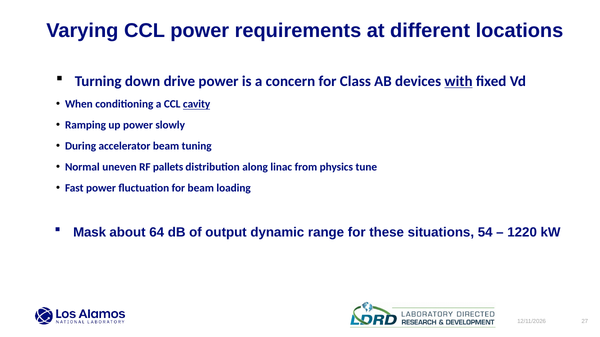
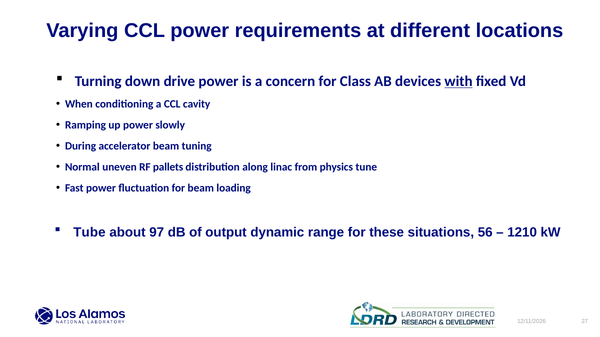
cavity underline: present -> none
Mask: Mask -> Tube
64: 64 -> 97
54: 54 -> 56
1220: 1220 -> 1210
